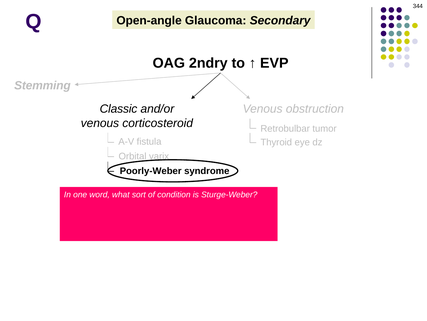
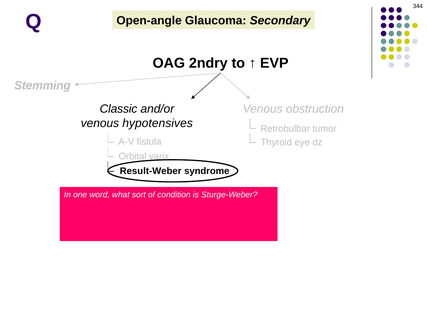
corticosteroid: corticosteroid -> hypotensives
Poorly-Weber: Poorly-Weber -> Result-Weber
